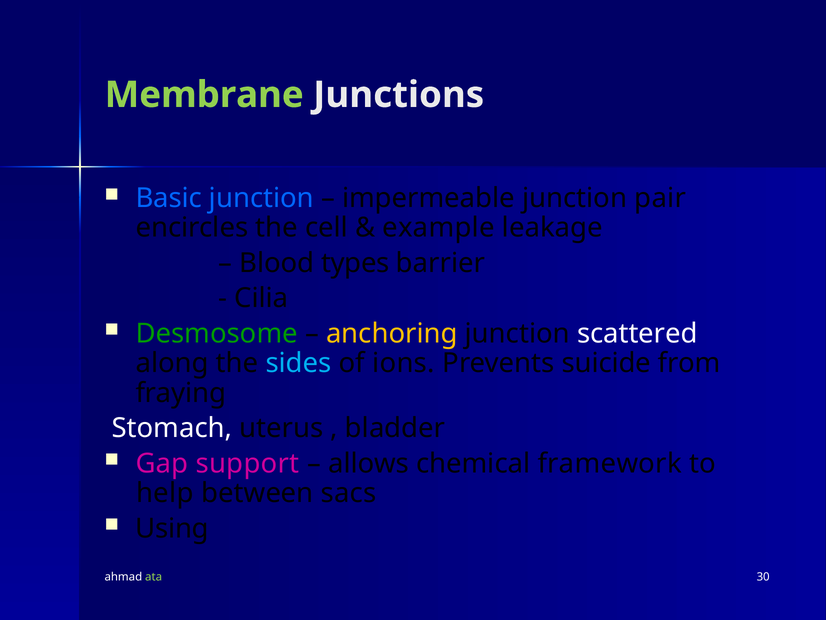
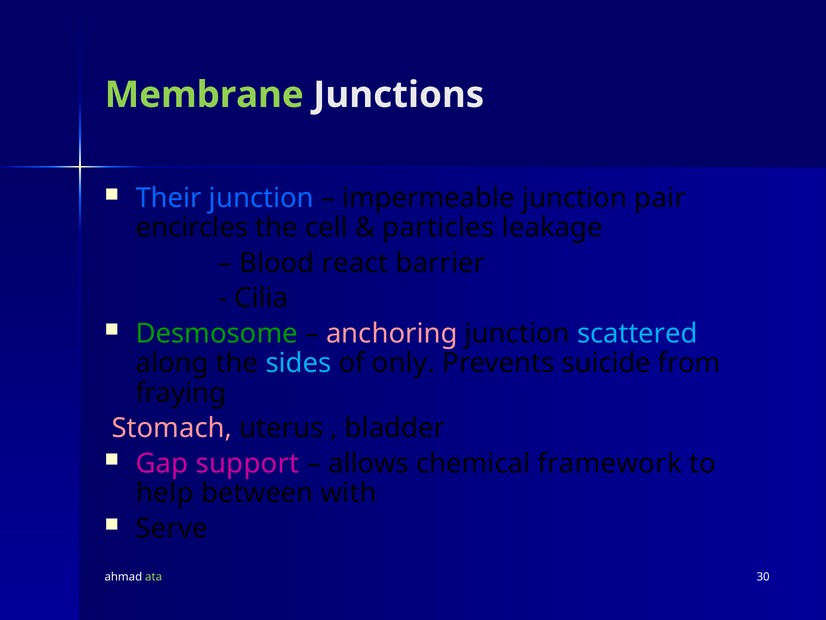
Basic: Basic -> Their
example: example -> particles
types: types -> react
anchoring colour: yellow -> pink
scattered colour: white -> light blue
ions: ions -> only
Stomach colour: white -> pink
sacs: sacs -> with
Using: Using -> Serve
